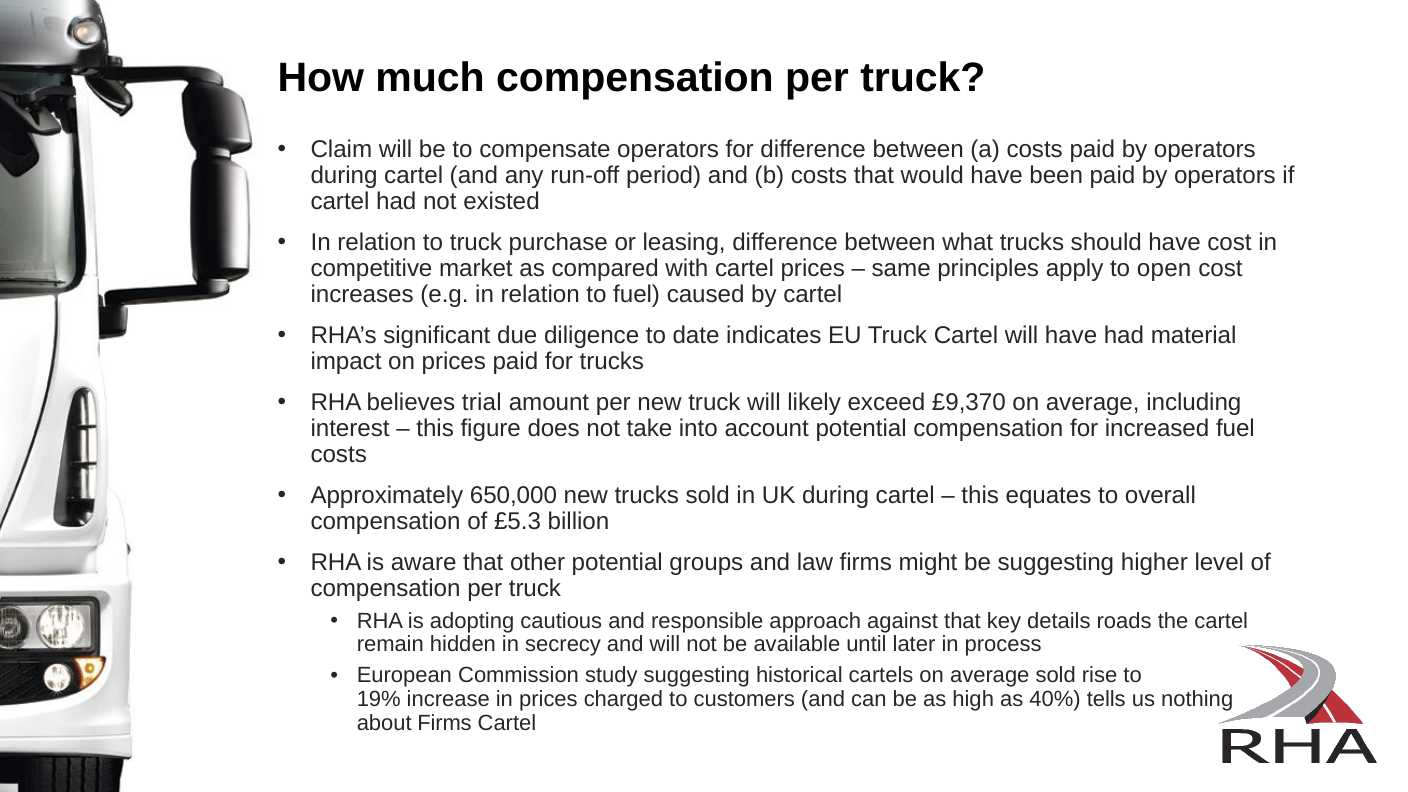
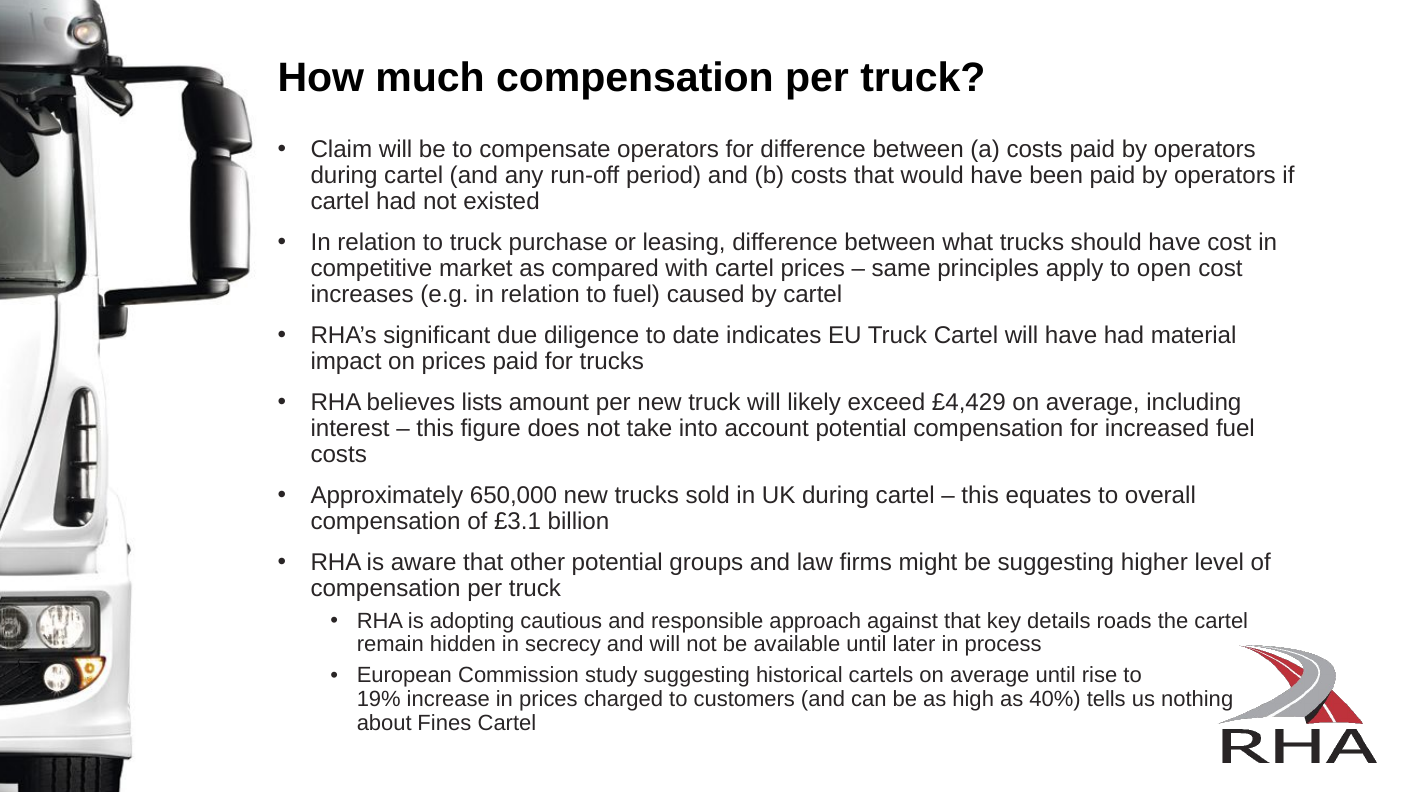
trial: trial -> lists
£9,370: £9,370 -> £4,429
£5.3: £5.3 -> £3.1
average sold: sold -> until
about Firms: Firms -> Fines
